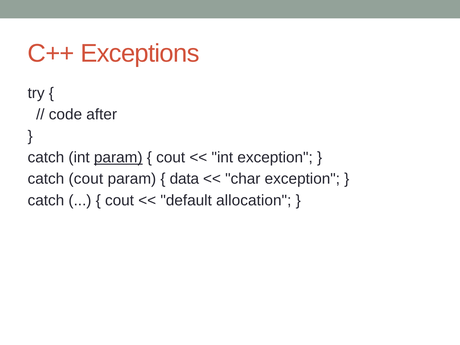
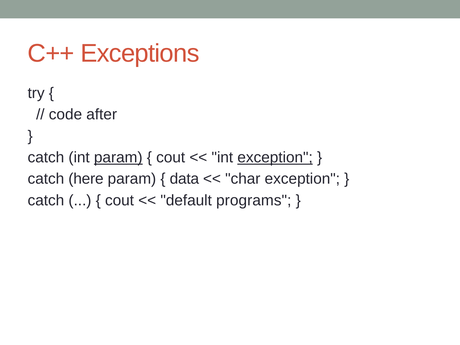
exception at (275, 157) underline: none -> present
catch cout: cout -> here
allocation: allocation -> programs
